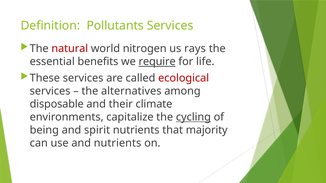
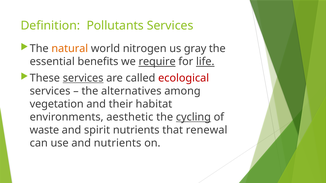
natural colour: red -> orange
rays: rays -> gray
life underline: none -> present
services at (83, 78) underline: none -> present
disposable: disposable -> vegetation
climate: climate -> habitat
capitalize: capitalize -> aesthetic
being: being -> waste
majority: majority -> renewal
